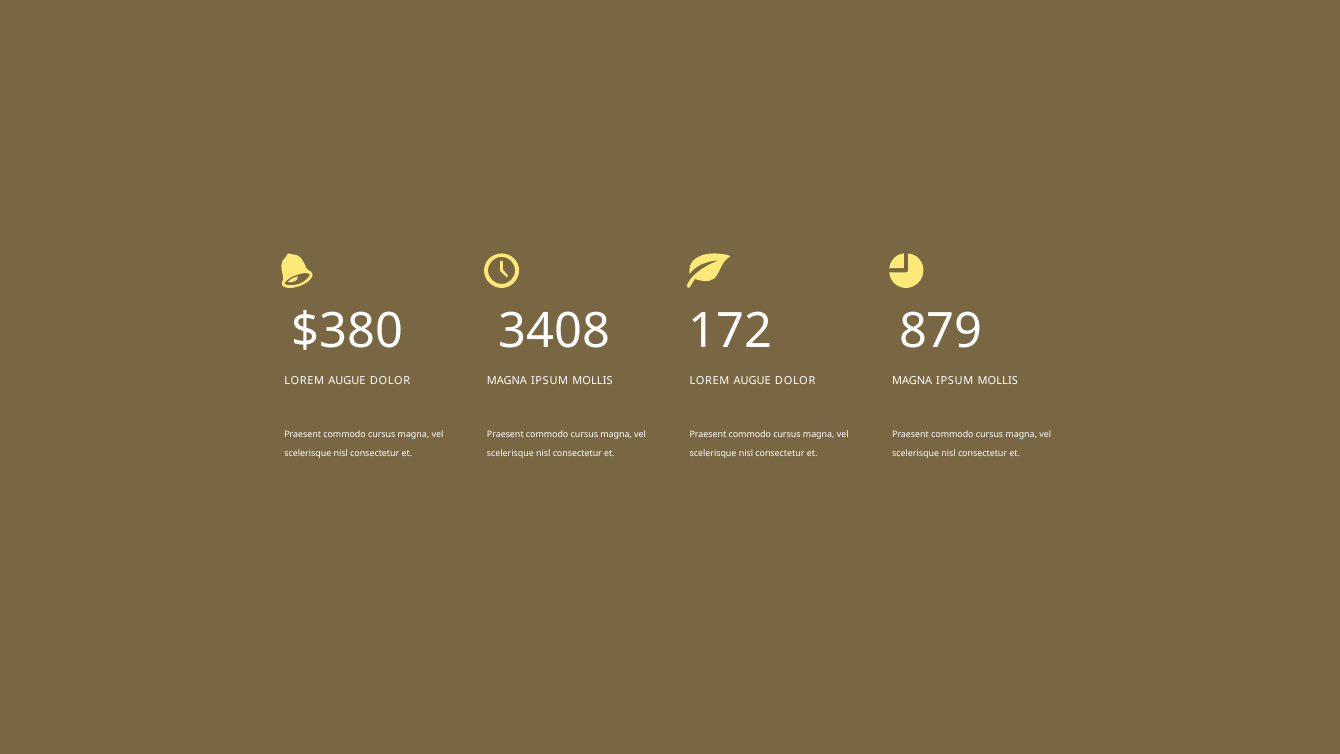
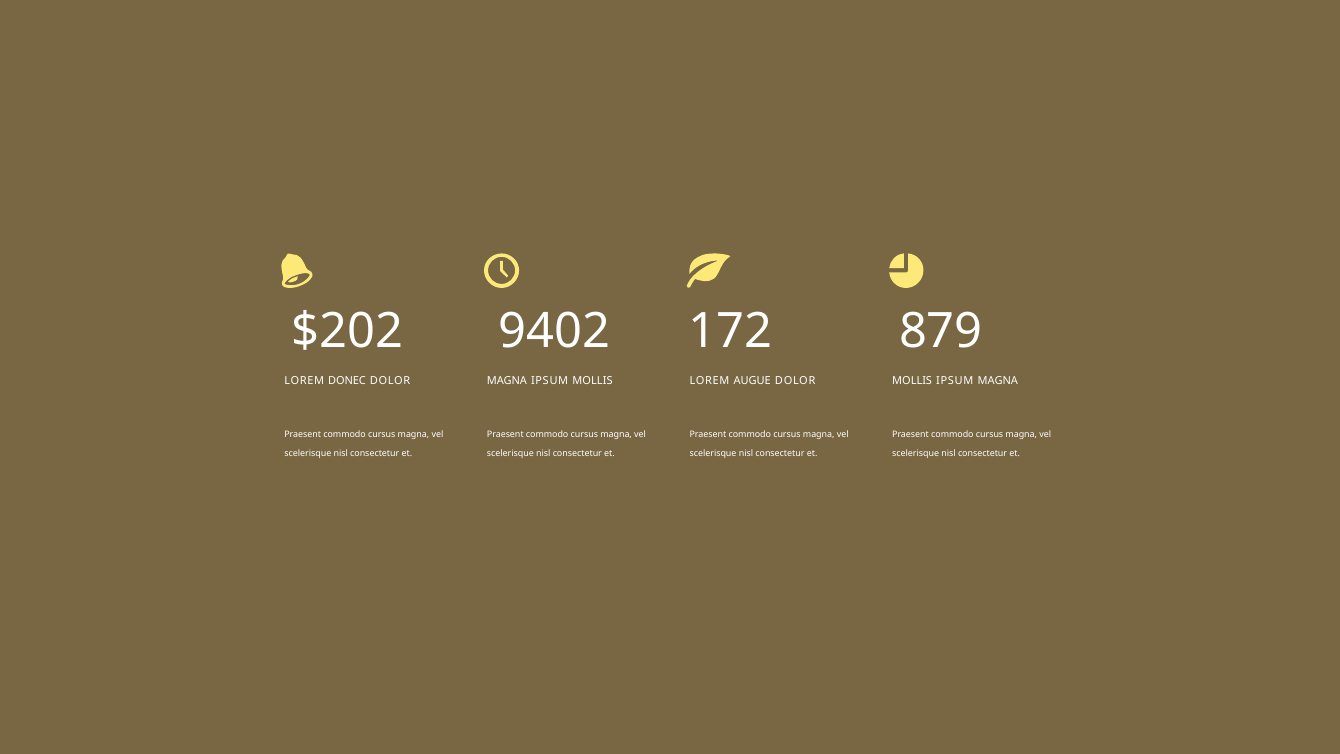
$380: $380 -> $202
3408: 3408 -> 9402
AUGUE at (347, 381): AUGUE -> DONEC
MAGNA at (912, 381): MAGNA -> MOLLIS
MOLLIS at (998, 381): MOLLIS -> MAGNA
